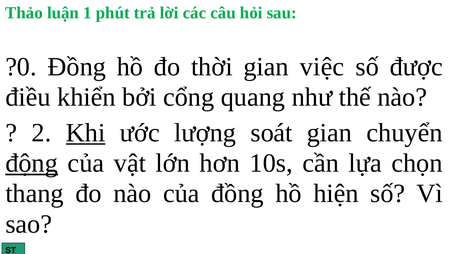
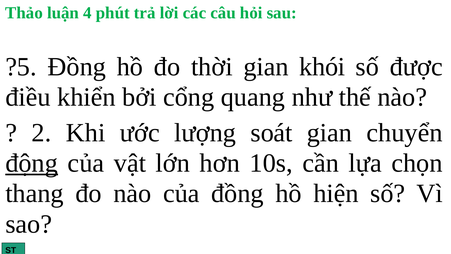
1: 1 -> 4
?0: ?0 -> ?5
việc: việc -> khói
Khi underline: present -> none
